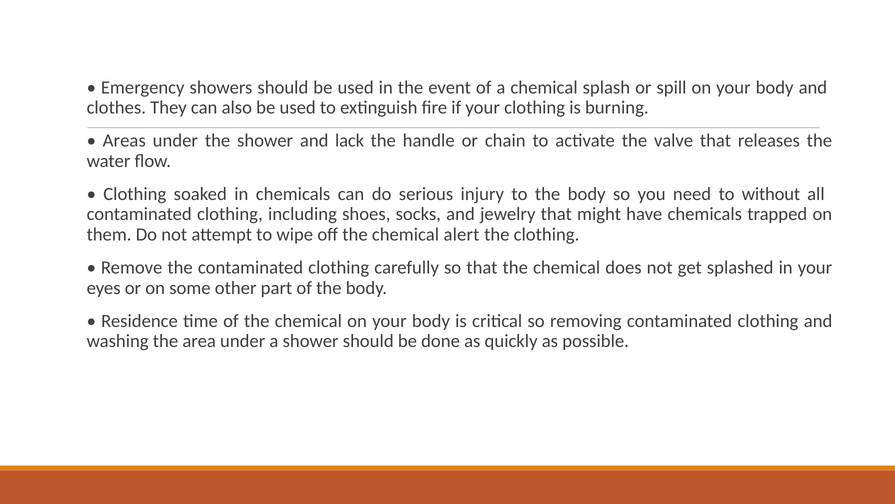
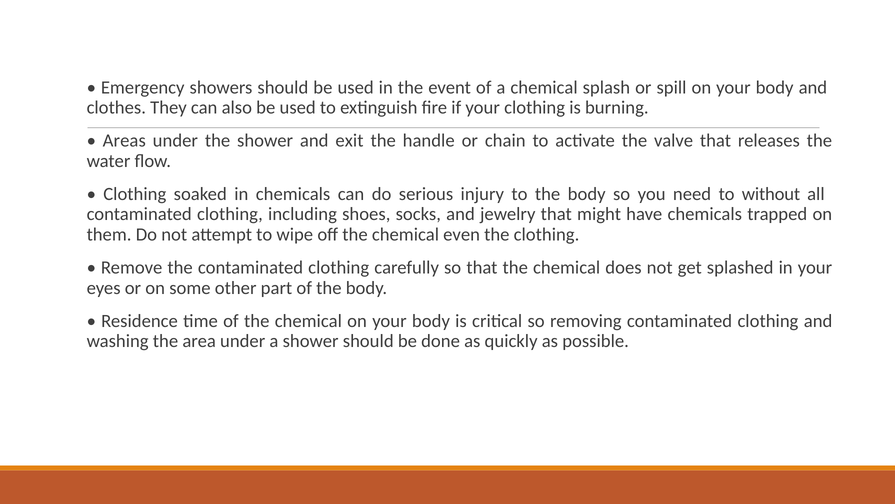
lack: lack -> exit
alert: alert -> even
